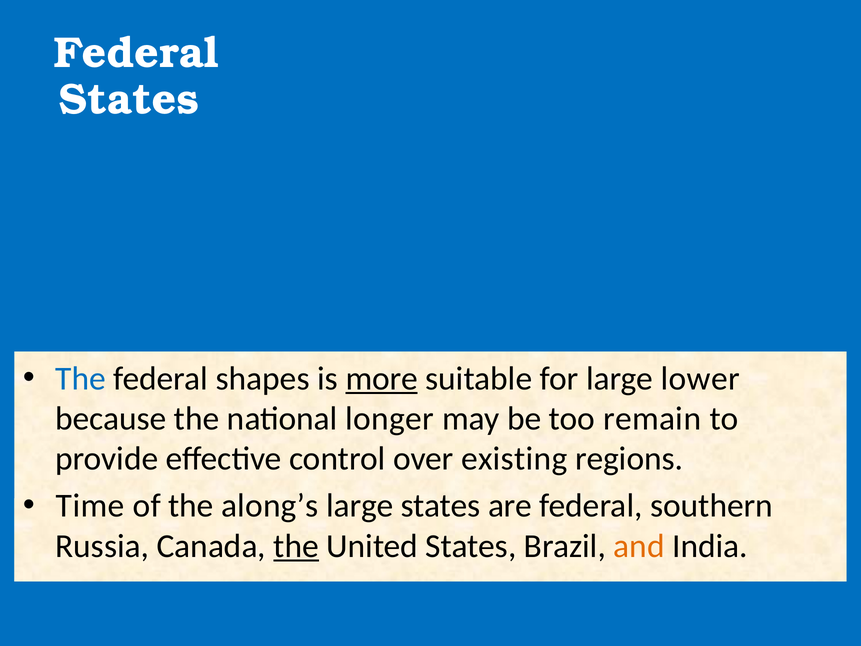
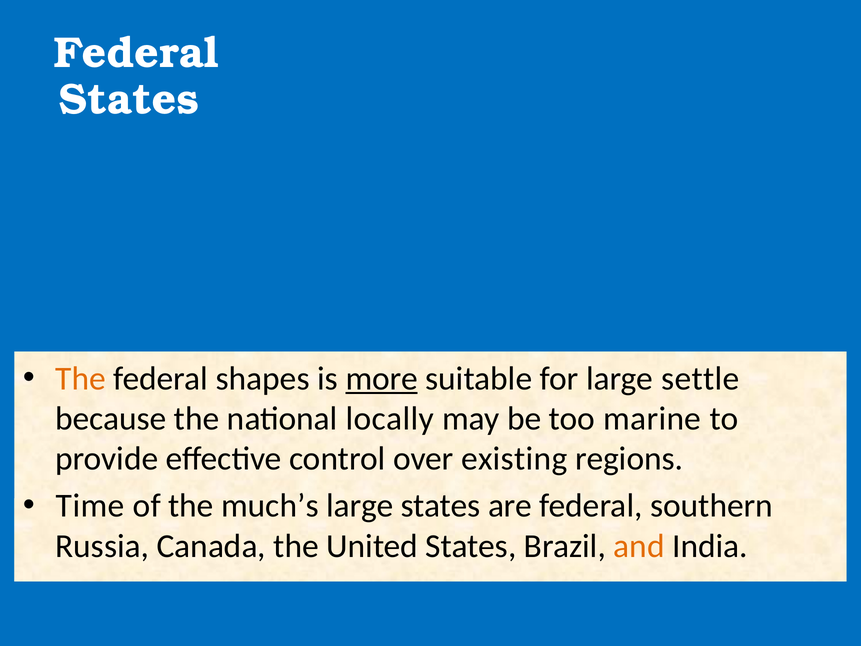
The at (80, 378) colour: blue -> orange
lower: lower -> settle
longer: longer -> locally
remain: remain -> marine
along’s: along’s -> much’s
the at (296, 546) underline: present -> none
